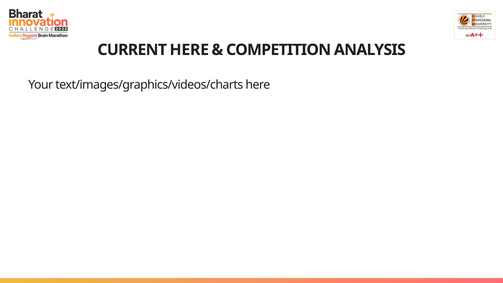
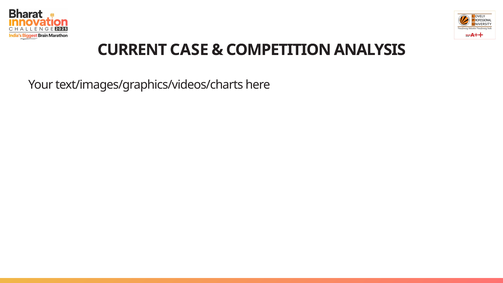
CURRENT HERE: HERE -> CASE
